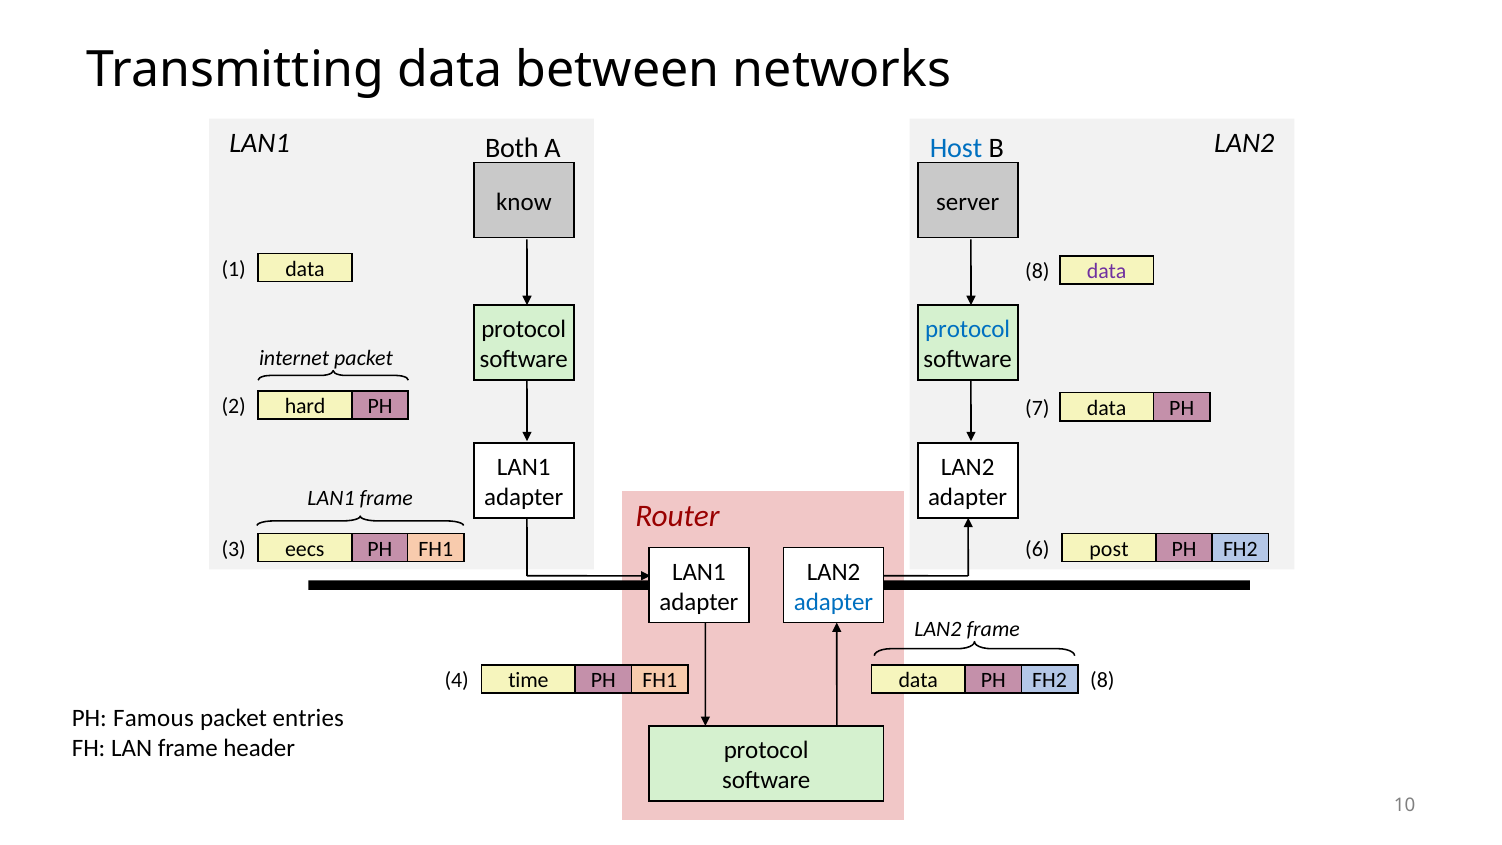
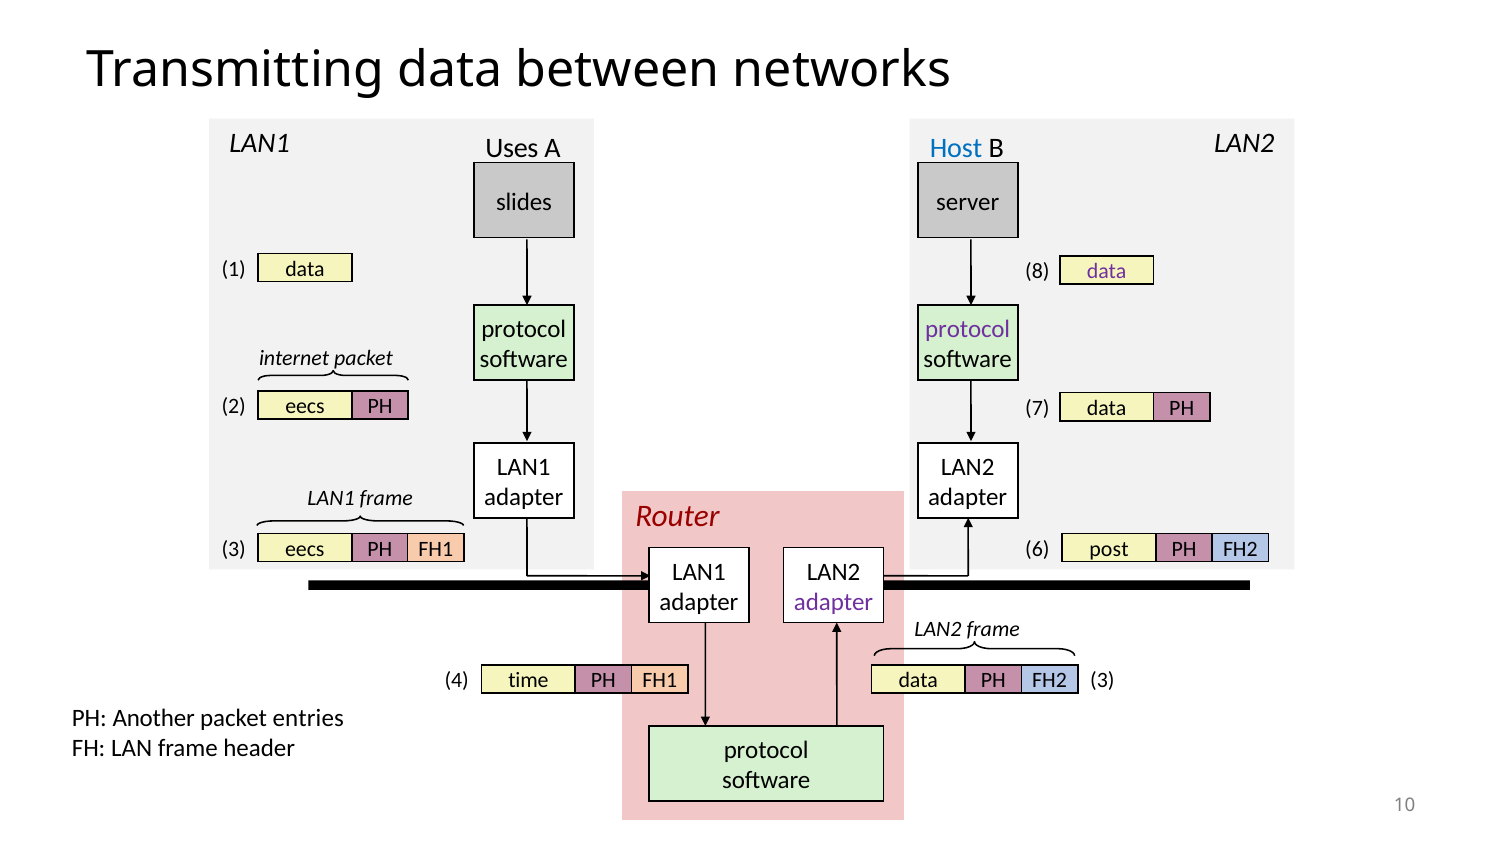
Both: Both -> Uses
know: know -> slides
protocol at (968, 329) colour: blue -> purple
hard at (305, 407): hard -> eecs
adapter at (834, 602) colour: blue -> purple
FH2 8: 8 -> 3
Famous: Famous -> Another
